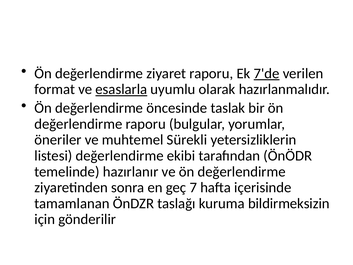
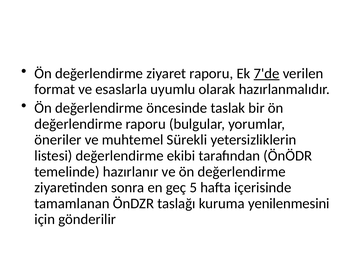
esaslarla underline: present -> none
7: 7 -> 5
bildirmeksizin: bildirmeksizin -> yenilenmesini
